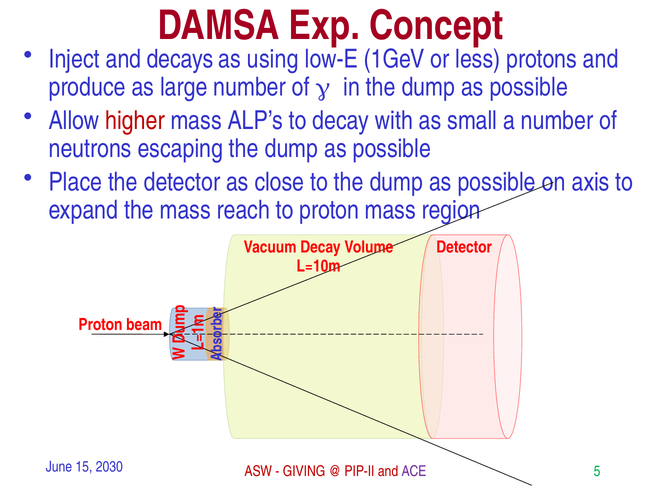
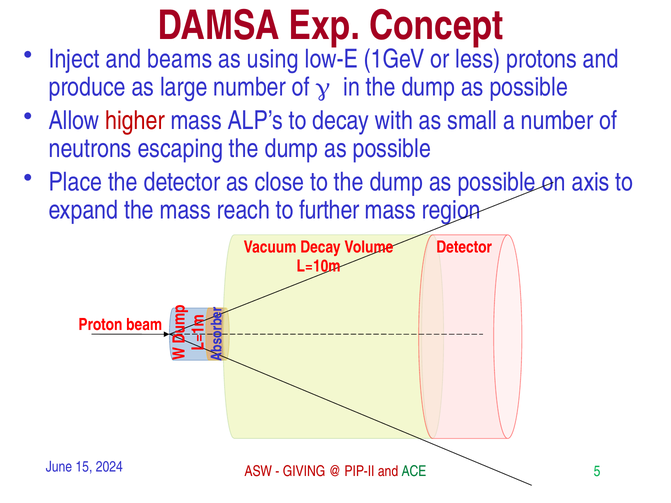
decays: decays -> beams
to proton: proton -> further
2030: 2030 -> 2024
ACE colour: purple -> green
